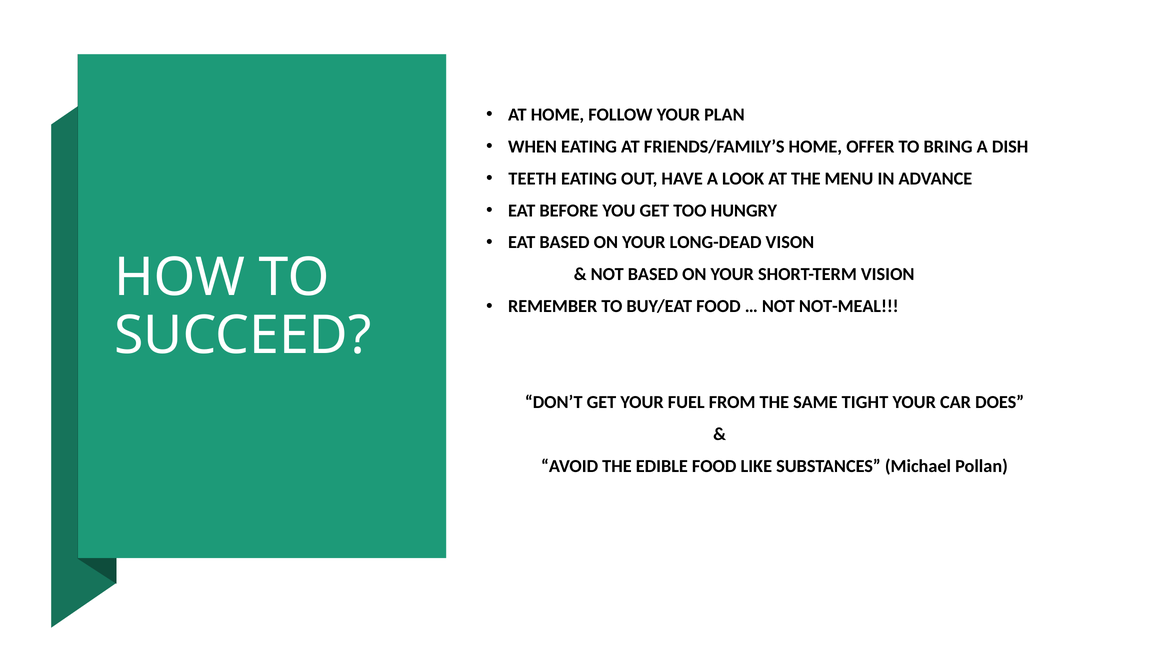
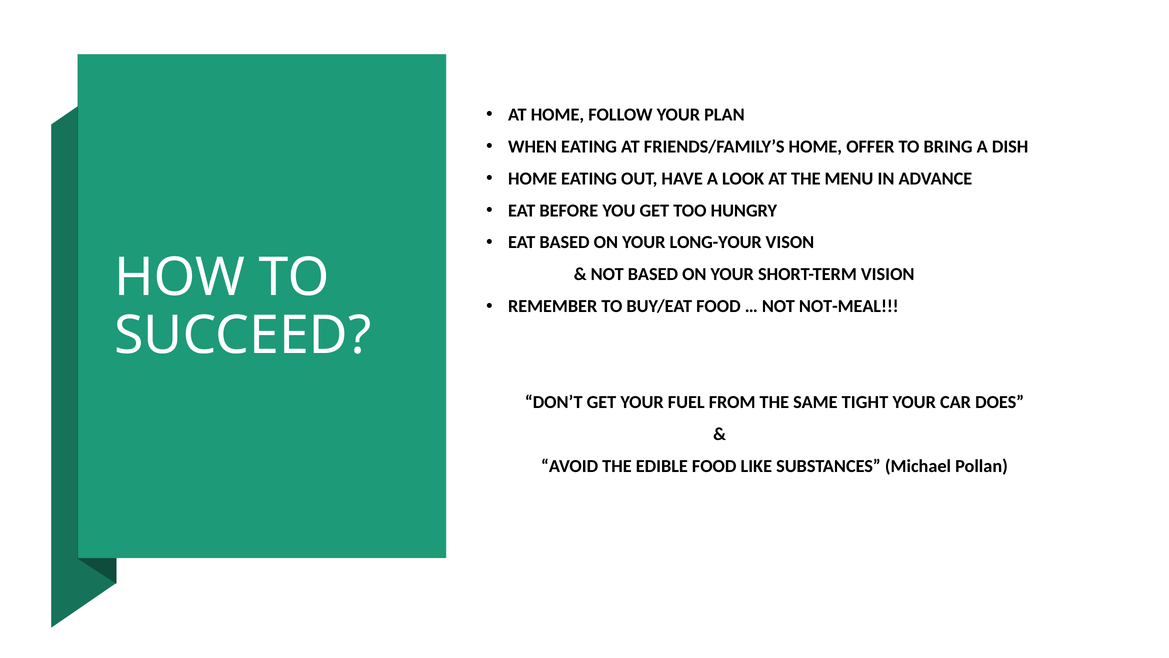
TEETH at (532, 178): TEETH -> HOME
LONG-DEAD: LONG-DEAD -> LONG-YOUR
